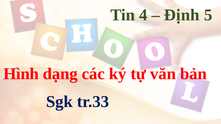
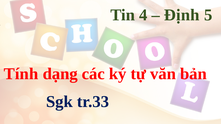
Hình: Hình -> Tính
